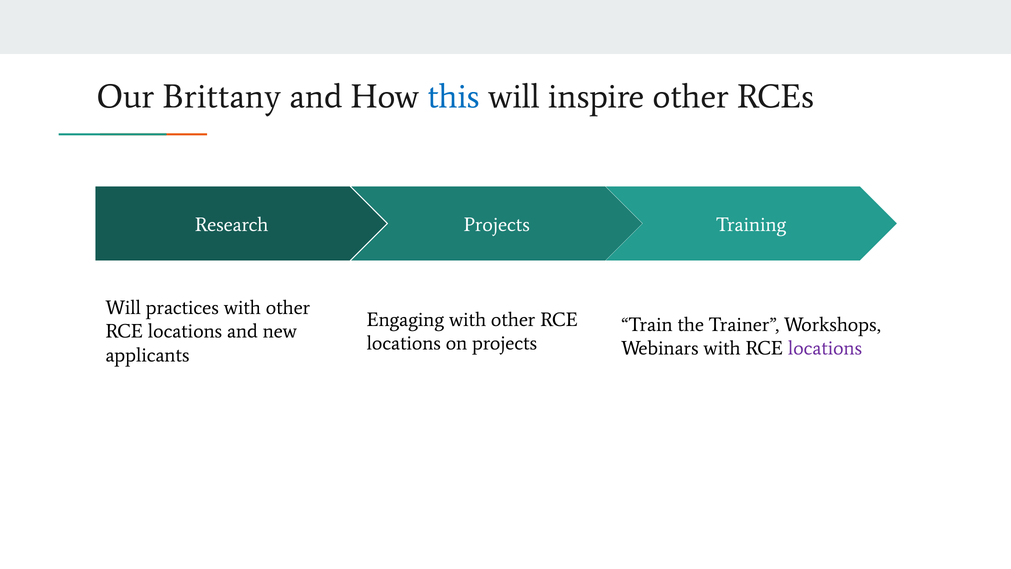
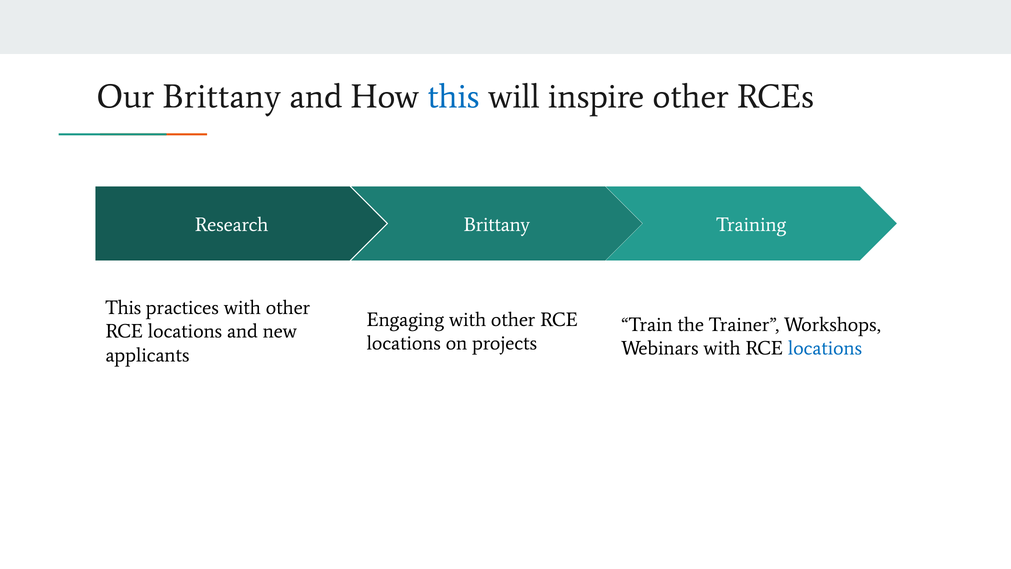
Research Projects: Projects -> Brittany
Will at (123, 308): Will -> This
locations at (825, 348) colour: purple -> blue
